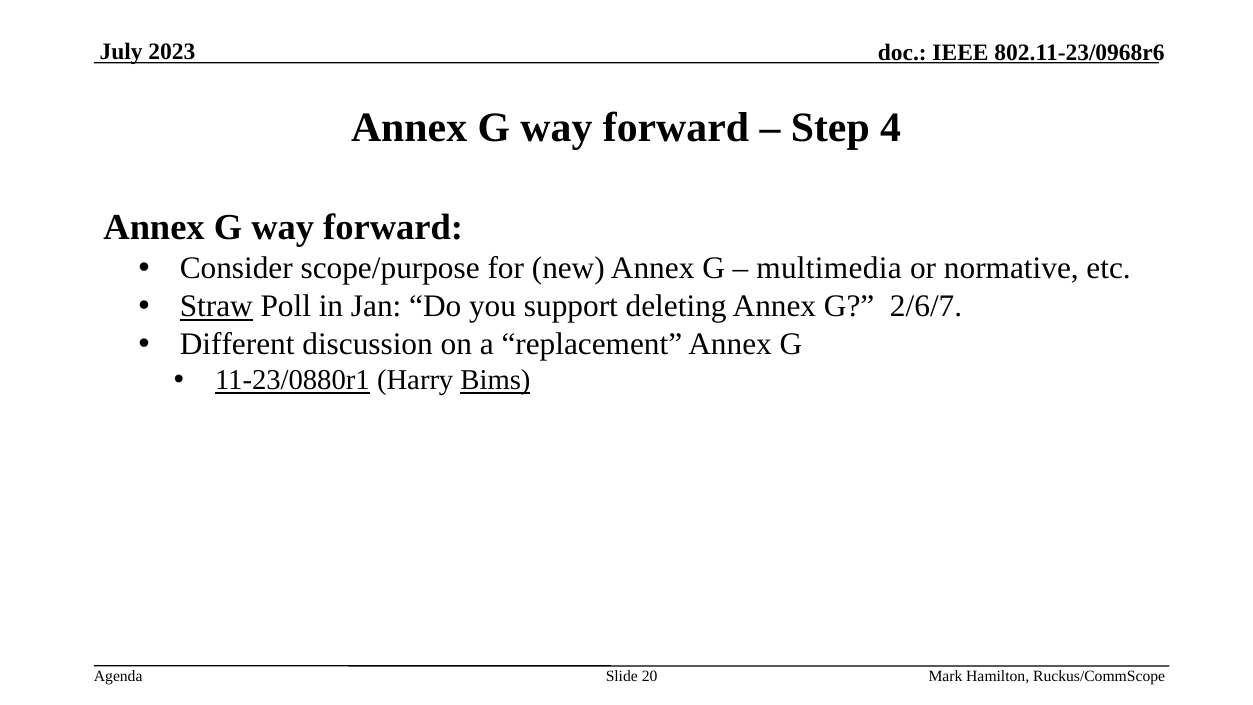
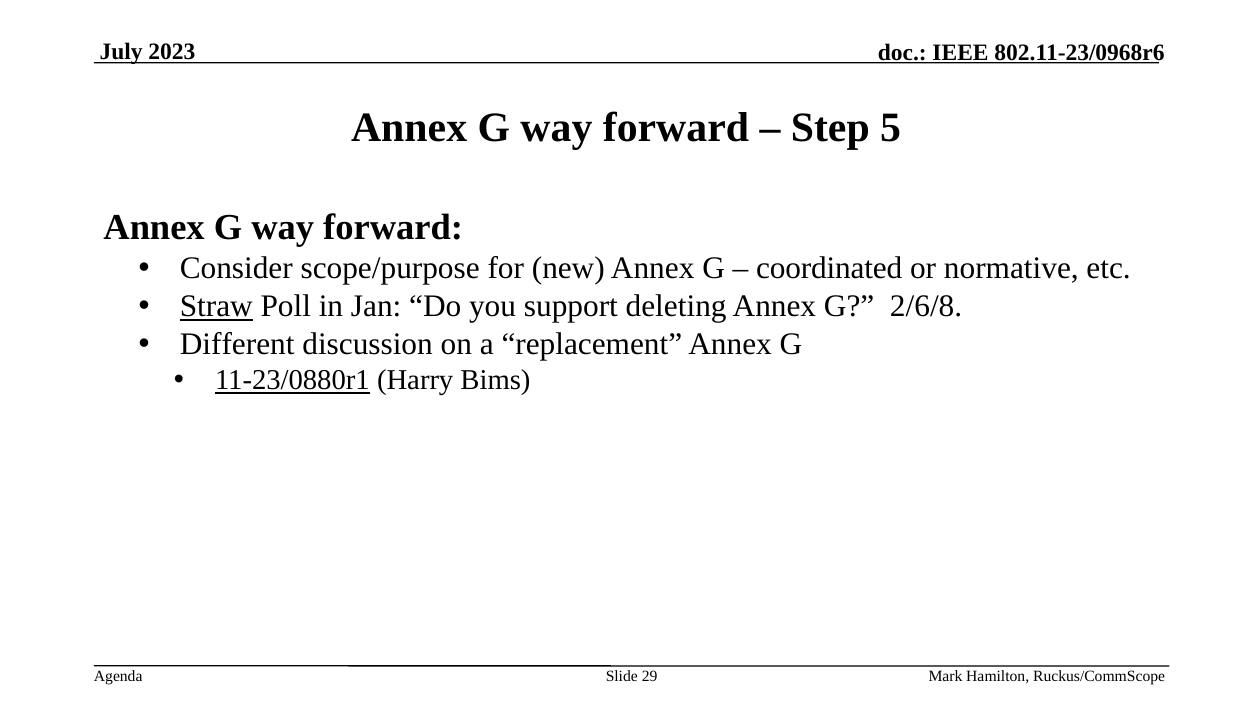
4: 4 -> 5
multimedia: multimedia -> coordinated
2/6/7: 2/6/7 -> 2/6/8
Bims underline: present -> none
20: 20 -> 29
